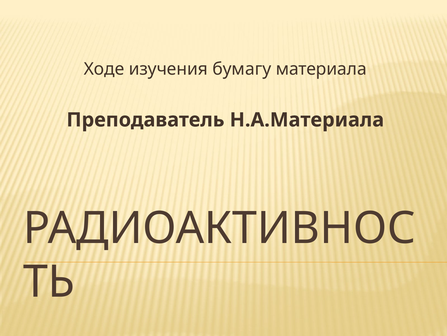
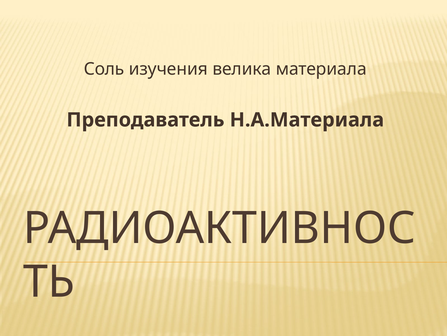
Ходе: Ходе -> Соль
бумагу: бумагу -> велика
